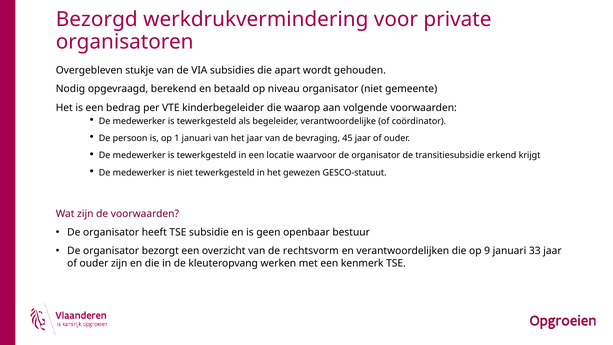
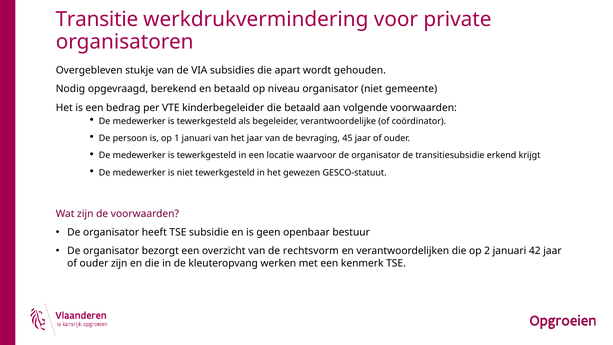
Bezorgd: Bezorgd -> Transitie
die waarop: waarop -> betaald
9: 9 -> 2
33: 33 -> 42
